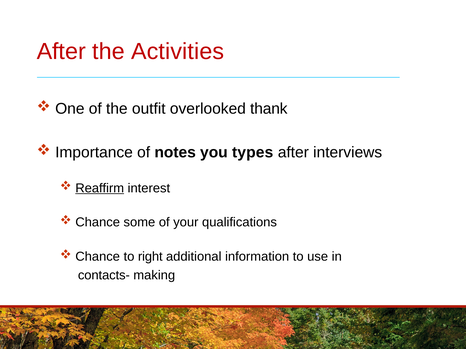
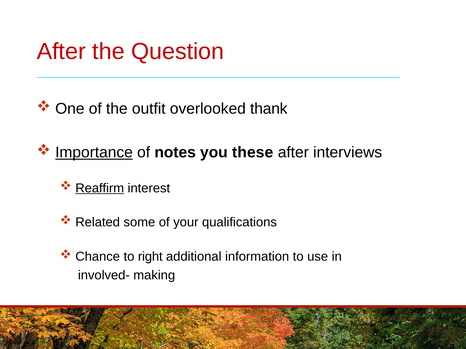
Activities: Activities -> Question
Importance underline: none -> present
types: types -> these
Chance at (98, 223): Chance -> Related
contacts-: contacts- -> involved-
